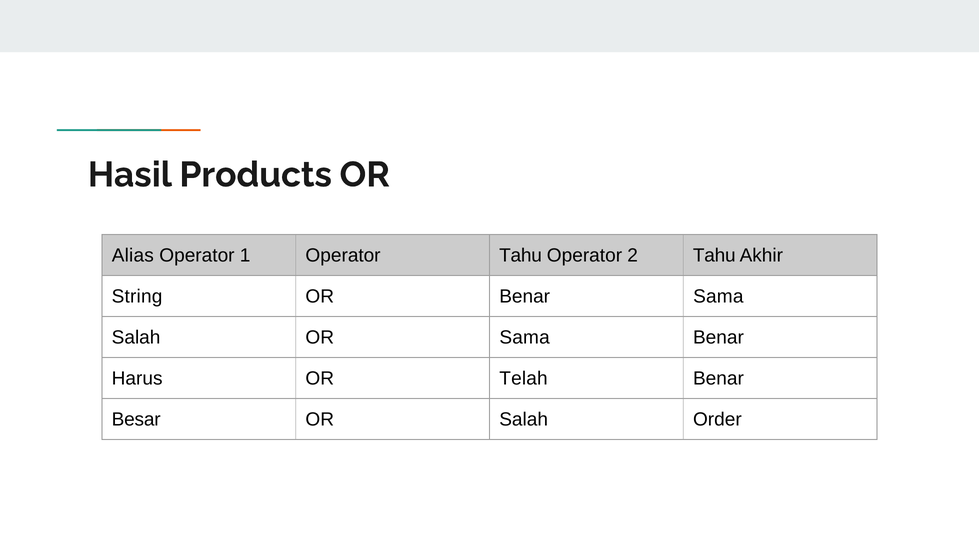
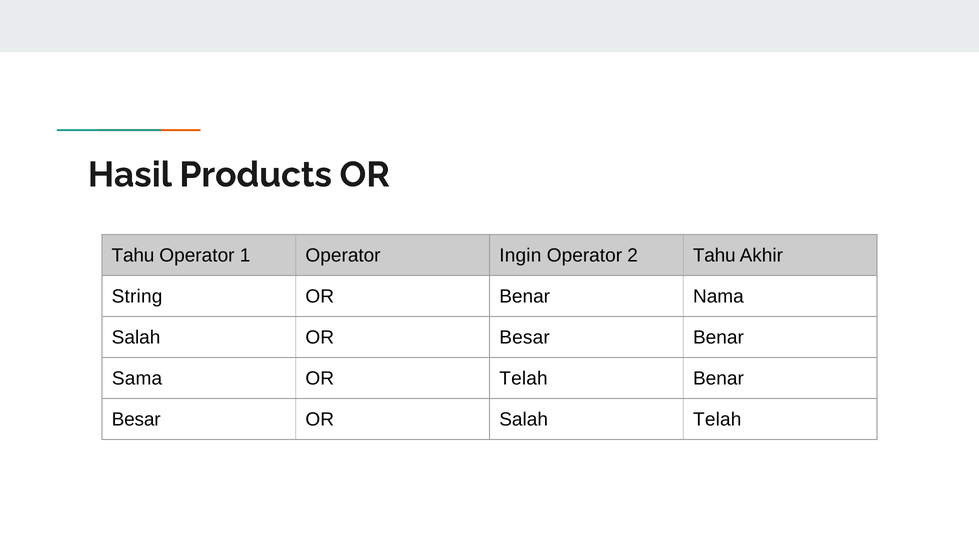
Alias at (133, 255): Alias -> Tahu
Operator Tahu: Tahu -> Ingin
Benar Sama: Sama -> Nama
OR Sama: Sama -> Besar
Harus: Harus -> Sama
Salah Order: Order -> Telah
